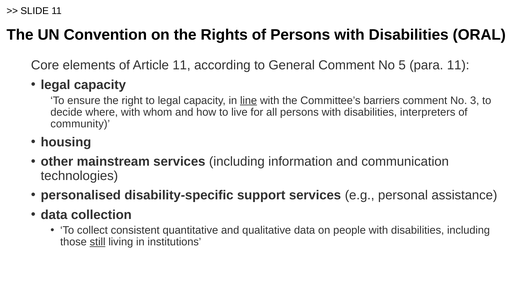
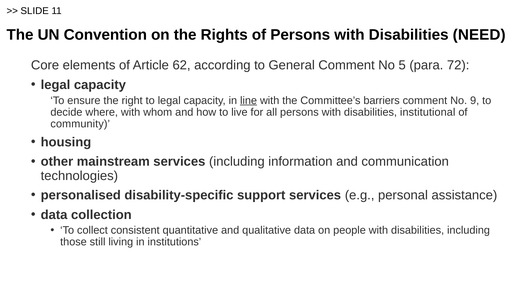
ORAL: ORAL -> NEED
Article 11: 11 -> 62
para 11: 11 -> 72
3: 3 -> 9
interpreters: interpreters -> institutional
still underline: present -> none
